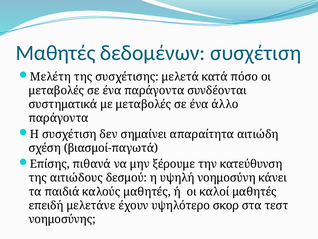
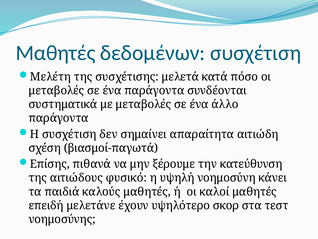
δεσμού: δεσμού -> φυσικό
